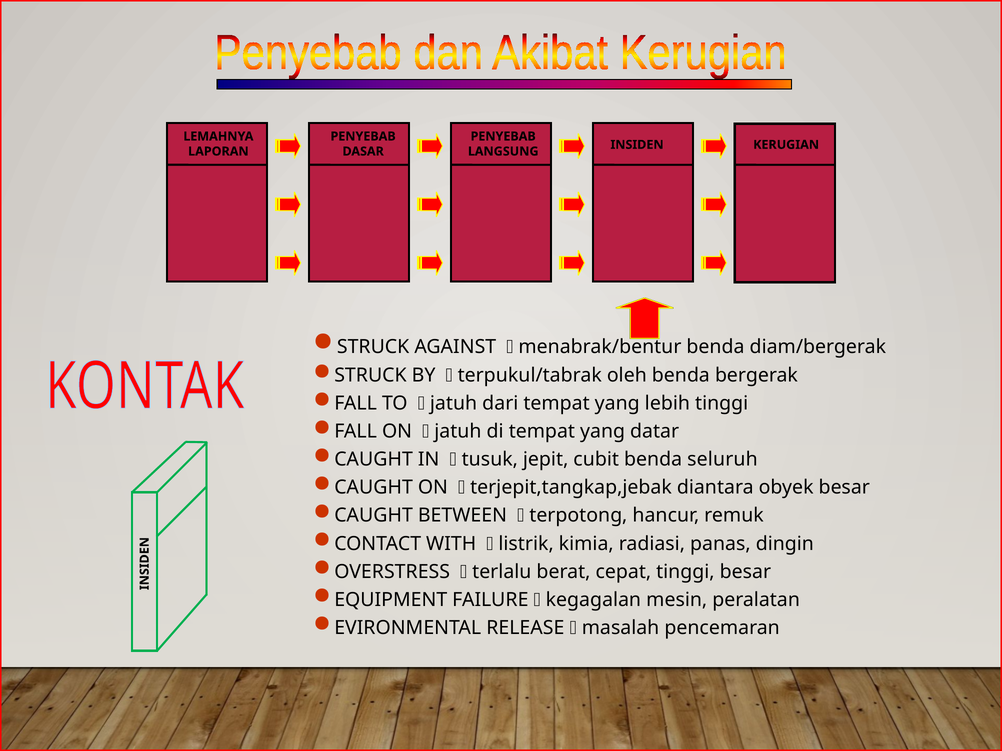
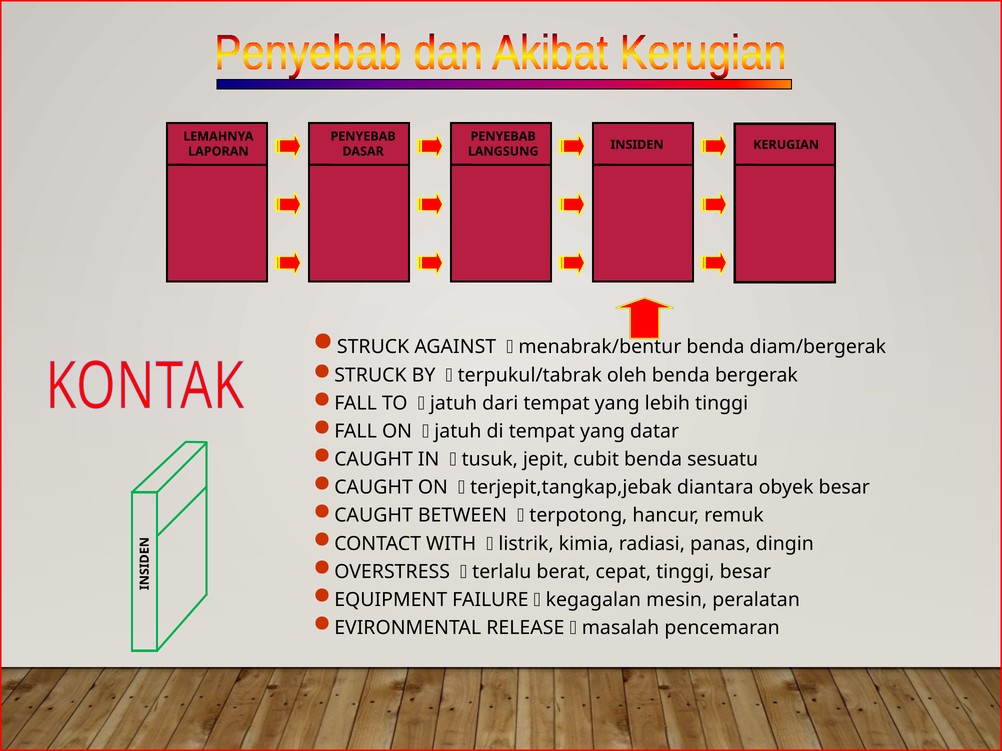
seluruh: seluruh -> sesuatu
